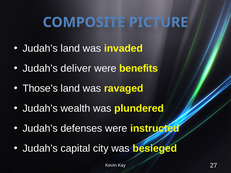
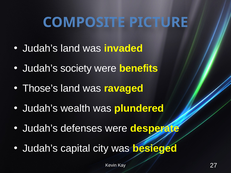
deliver: deliver -> society
instructed: instructed -> desperate
